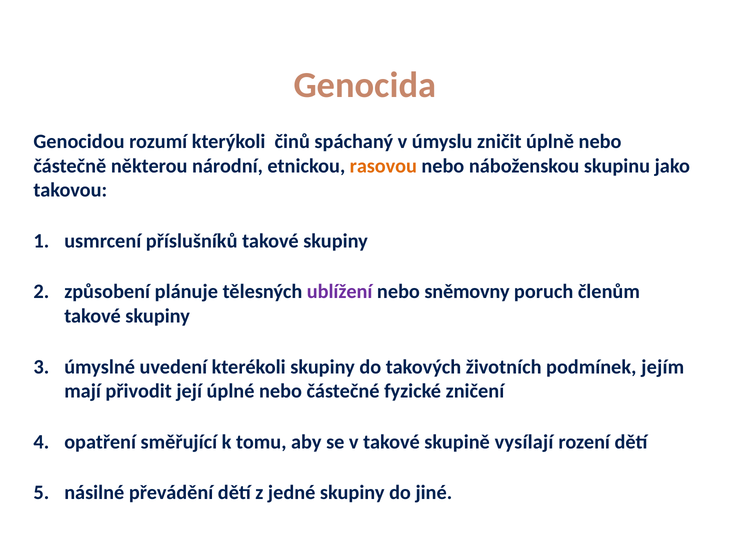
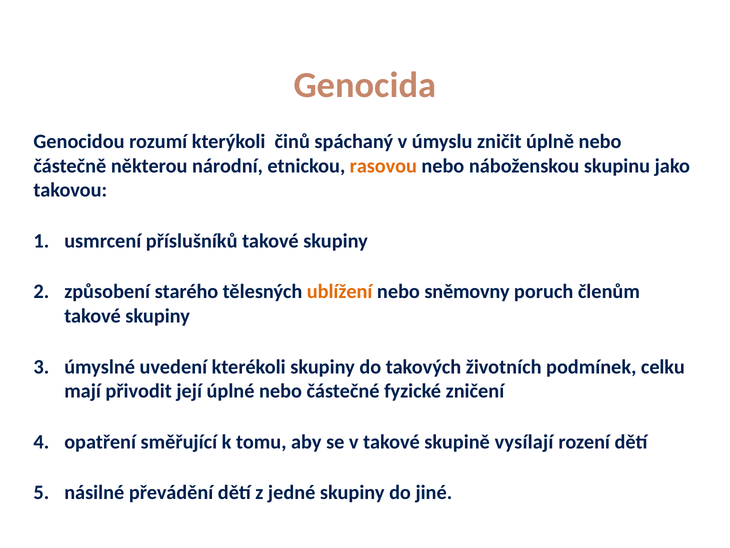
plánuje: plánuje -> starého
ublížení colour: purple -> orange
jejím: jejím -> celku
